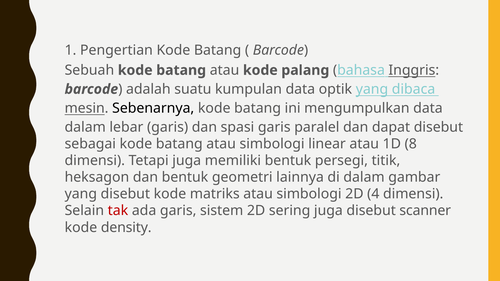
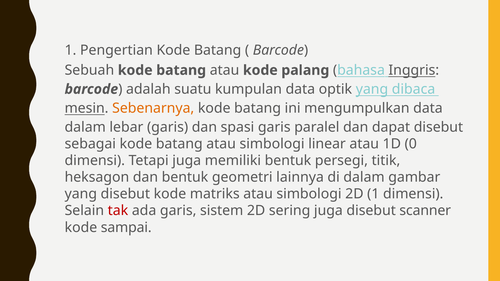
Sebenarnya colour: black -> orange
8: 8 -> 0
2D 4: 4 -> 1
density: density -> sampai
